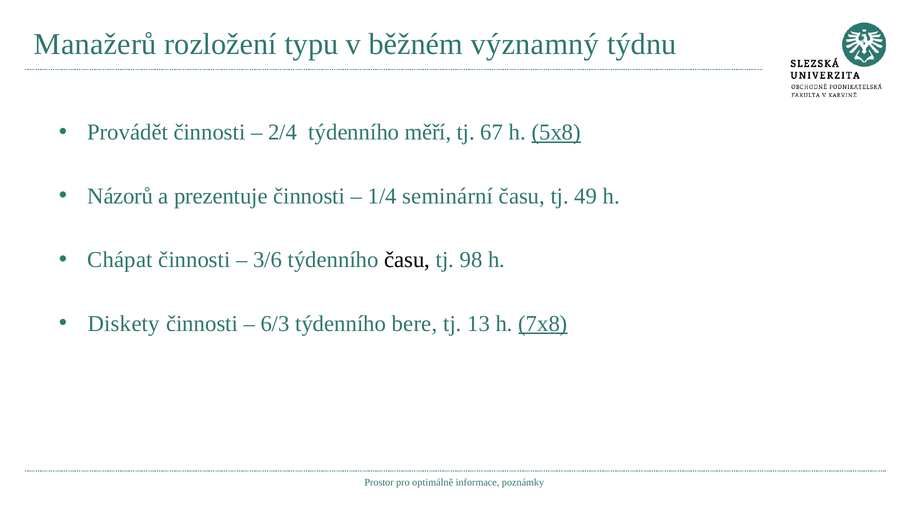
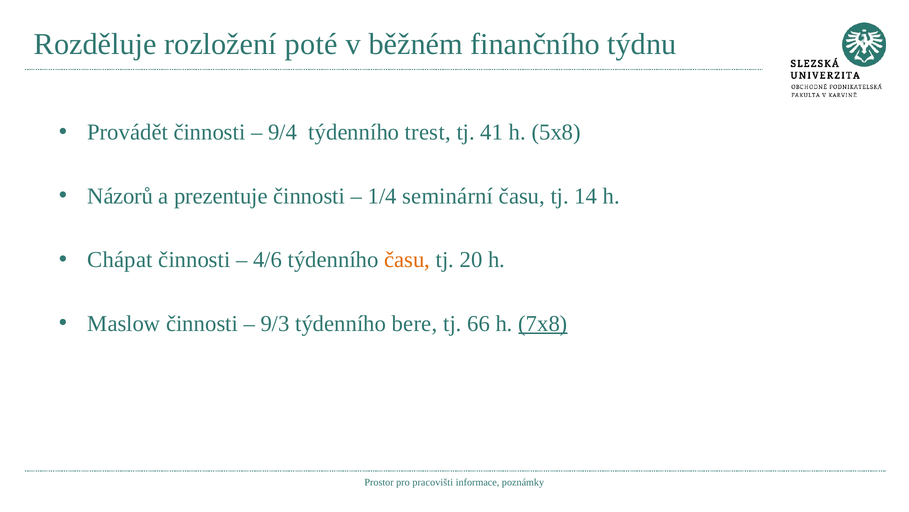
Manažerů: Manažerů -> Rozděluje
typu: typu -> poté
významný: významný -> finančního
2/4: 2/4 -> 9/4
měří: měří -> trest
67: 67 -> 41
5x8 underline: present -> none
49: 49 -> 14
3/6: 3/6 -> 4/6
času at (407, 260) colour: black -> orange
98: 98 -> 20
Diskety: Diskety -> Maslow
6/3: 6/3 -> 9/3
13: 13 -> 66
optimálně: optimálně -> pracovišti
